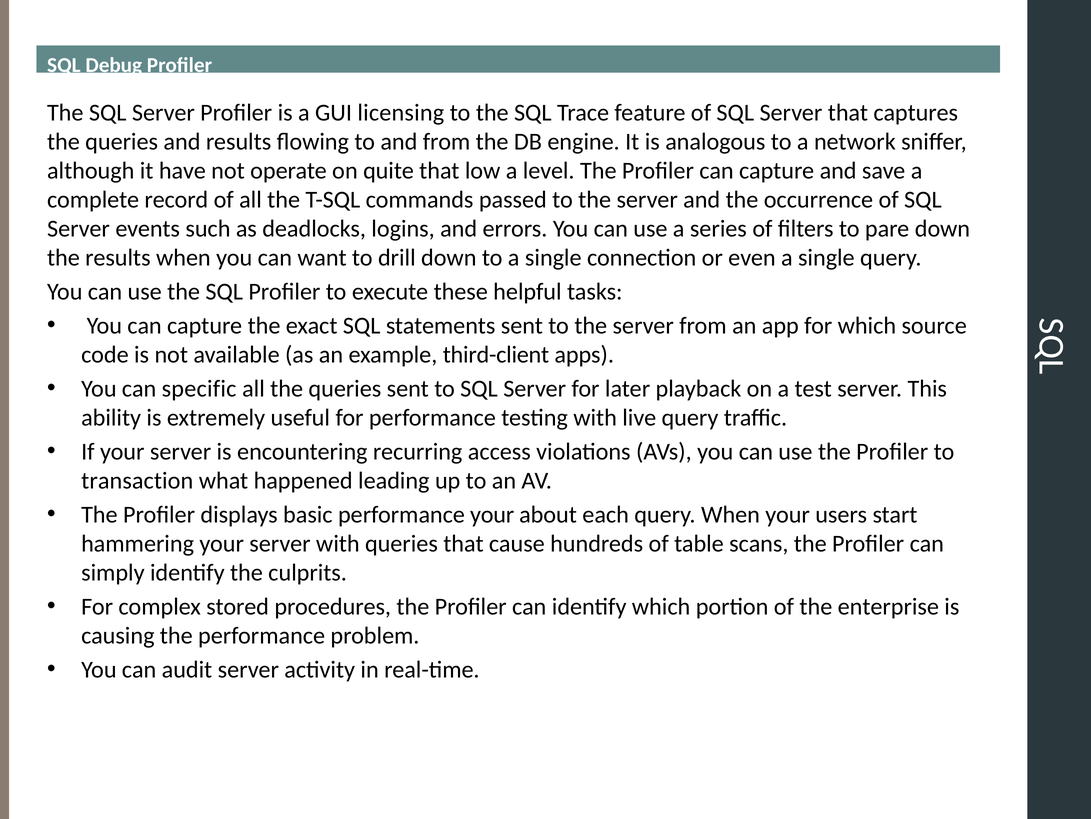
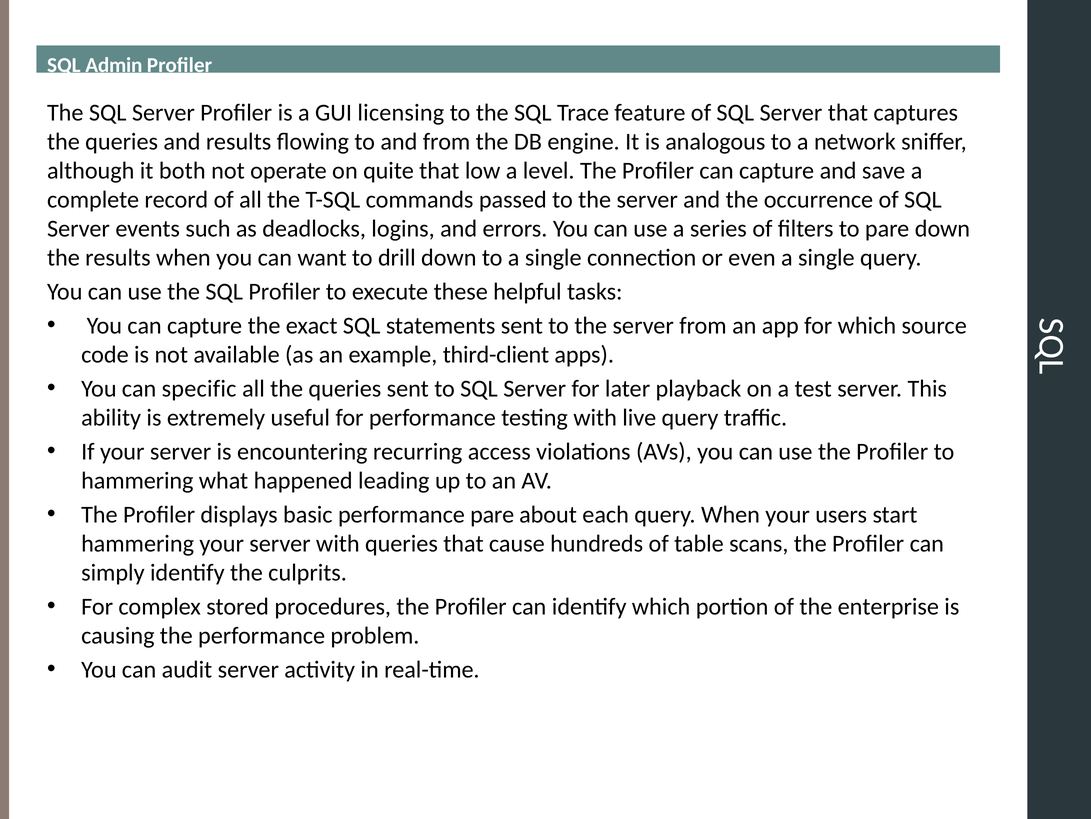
Debug: Debug -> Admin
have: have -> both
transaction at (137, 480): transaction -> hammering
performance your: your -> pare
